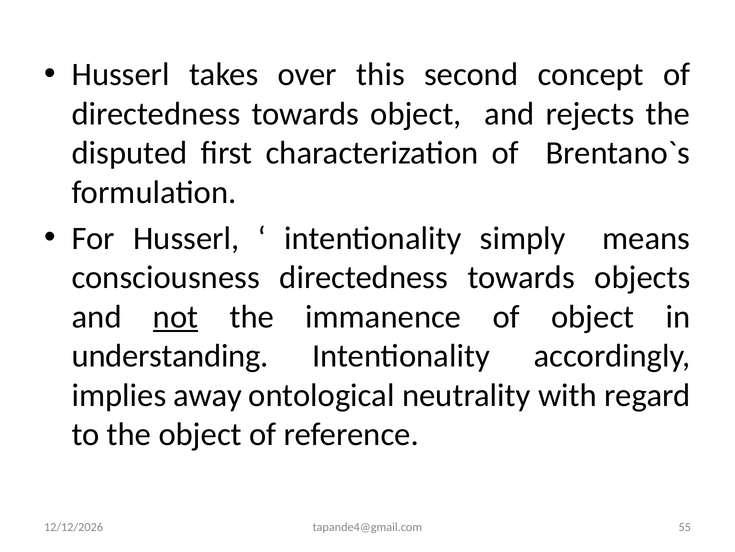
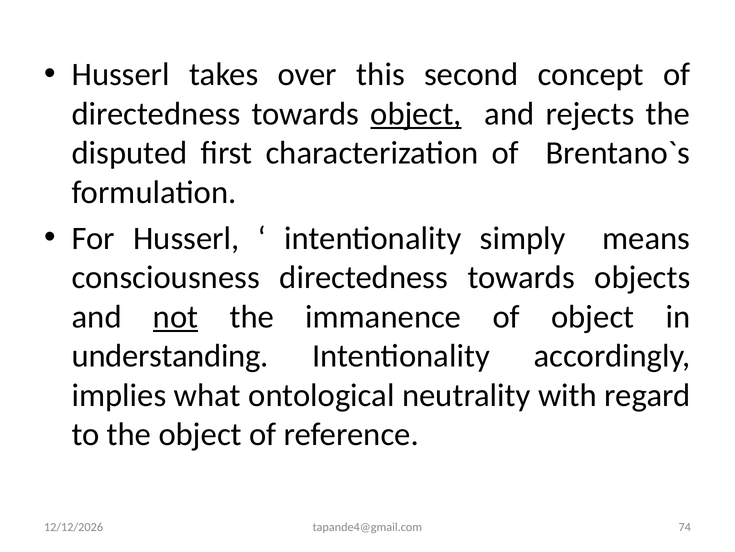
object at (416, 114) underline: none -> present
away: away -> what
55: 55 -> 74
